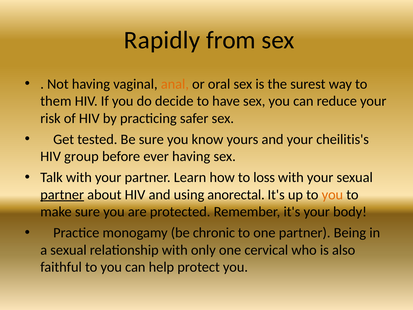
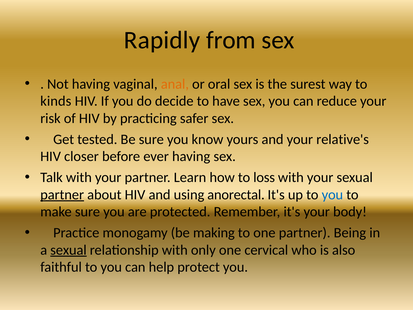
them: them -> kinds
cheilitis's: cheilitis's -> relative's
group: group -> closer
you at (332, 195) colour: orange -> blue
chronic: chronic -> making
sexual at (68, 250) underline: none -> present
